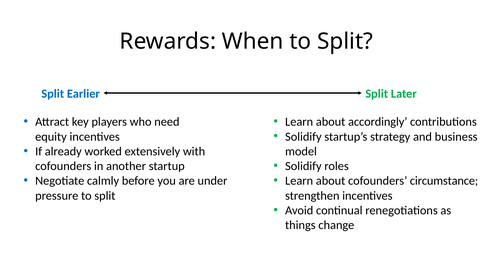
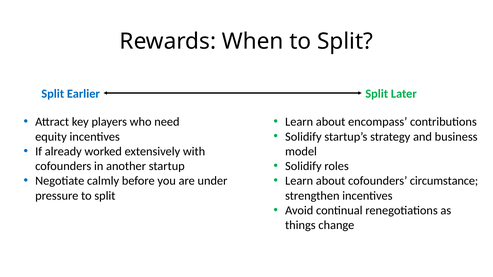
accordingly: accordingly -> encompass
